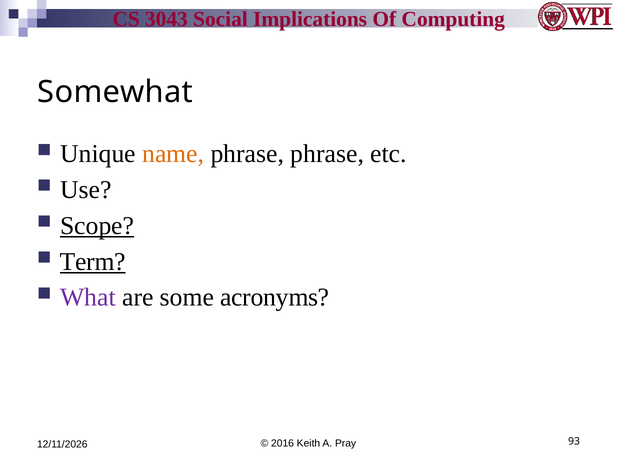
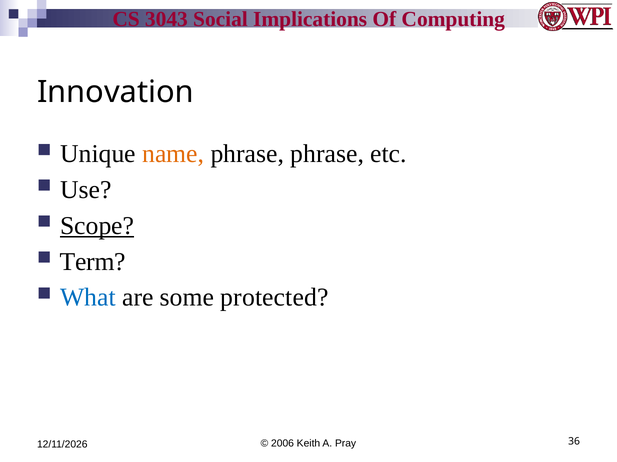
Somewhat: Somewhat -> Innovation
Term underline: present -> none
What colour: purple -> blue
acronyms: acronyms -> protected
2016: 2016 -> 2006
93: 93 -> 36
